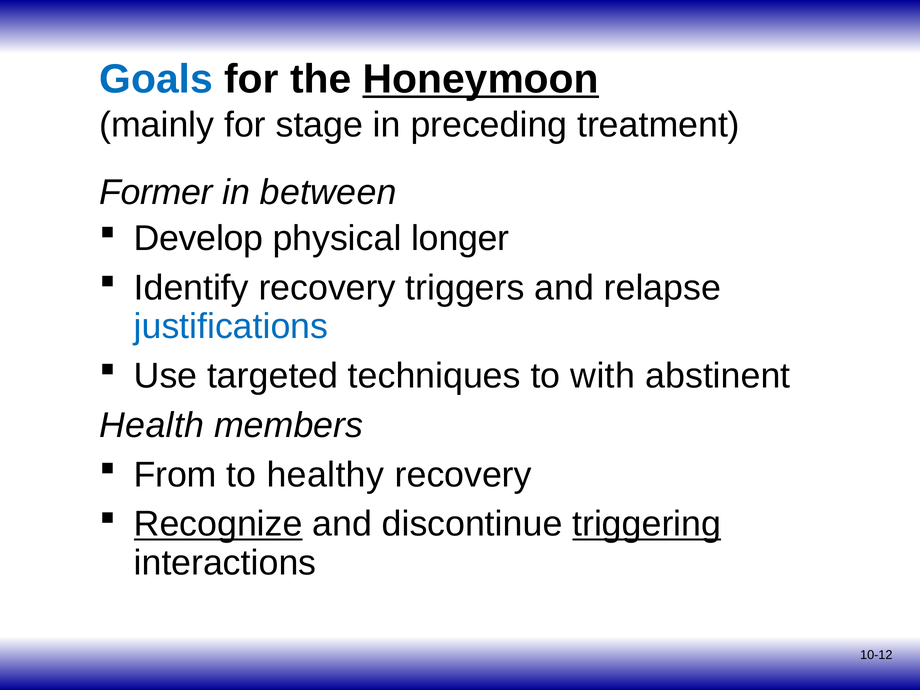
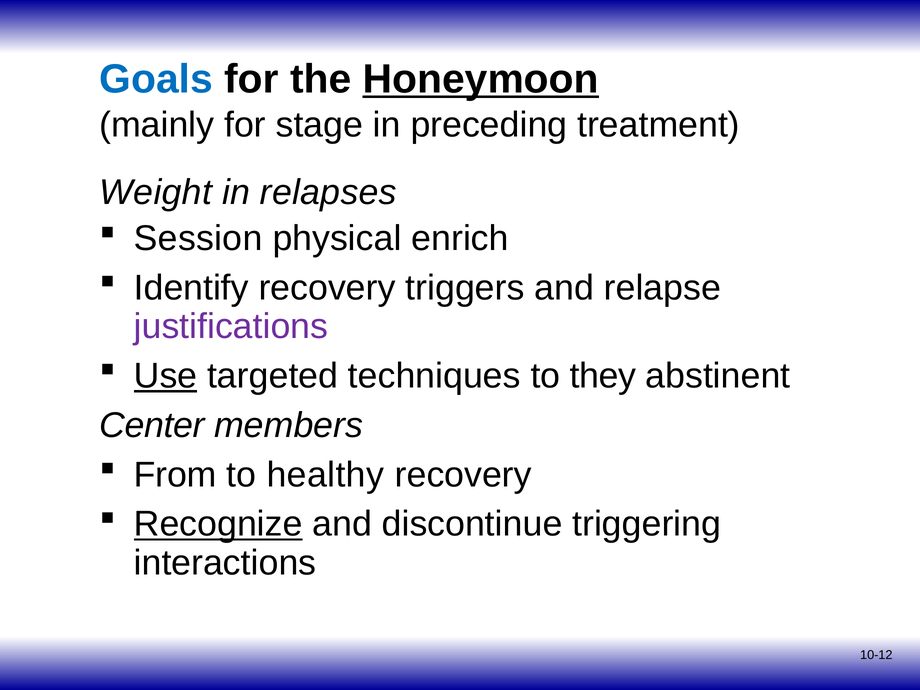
Former: Former -> Weight
between: between -> relapses
Develop: Develop -> Session
longer: longer -> enrich
justifications colour: blue -> purple
Use underline: none -> present
with: with -> they
Health: Health -> Center
triggering underline: present -> none
